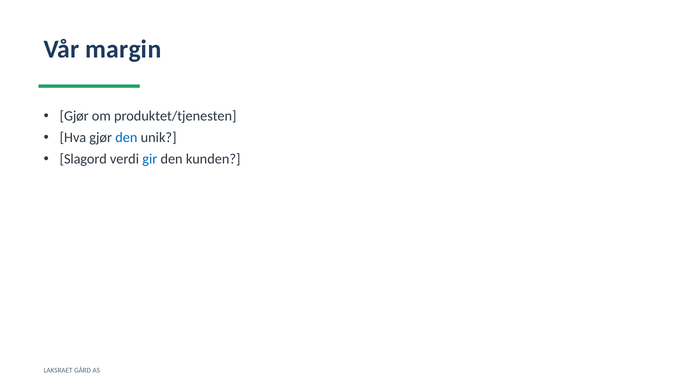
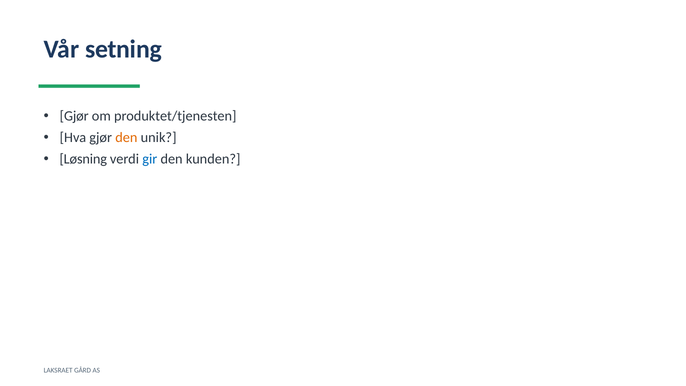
margin: margin -> setning
den at (126, 138) colour: blue -> orange
Slagord: Slagord -> Løsning
